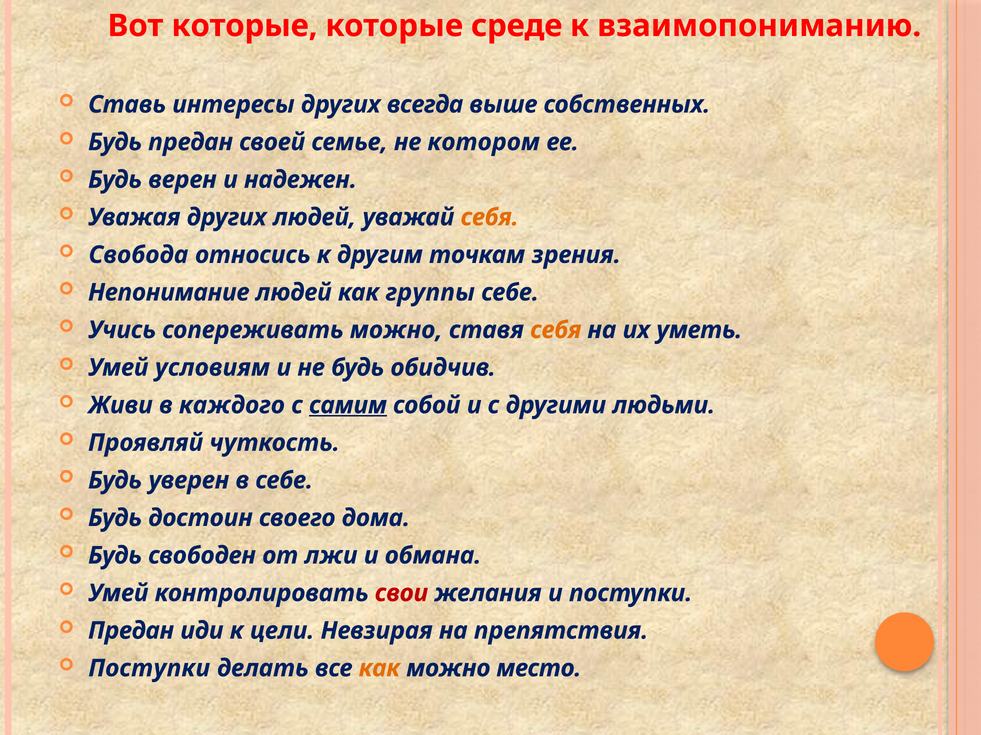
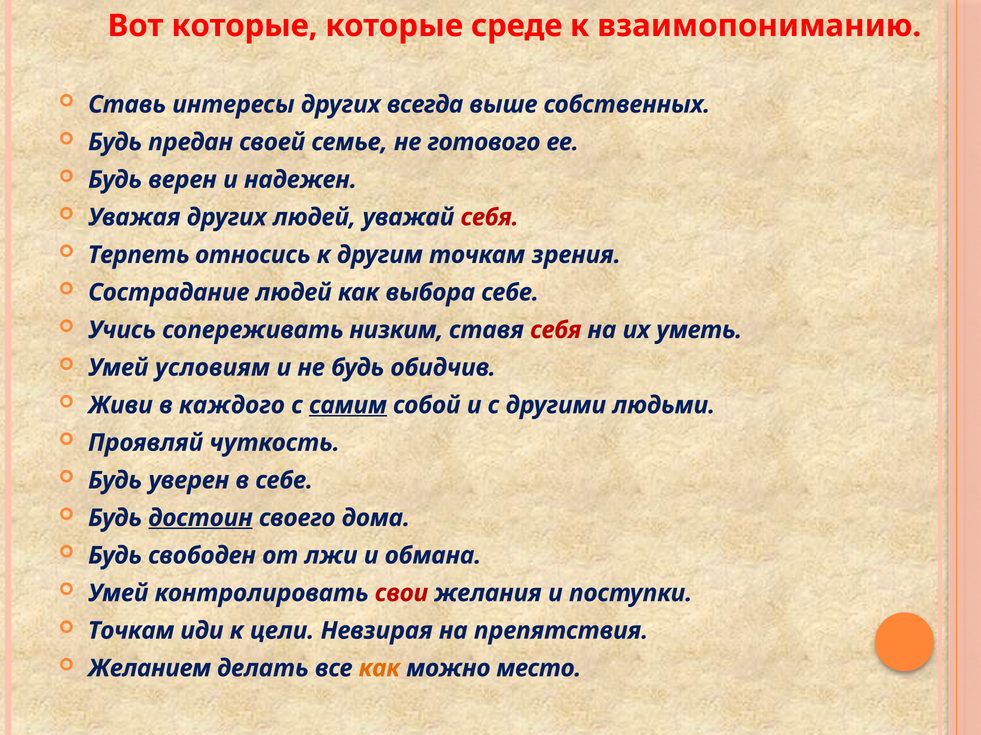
котором: котором -> готового
себя at (490, 217) colour: orange -> red
Свобода: Свобода -> Терпеть
Непонимание: Непонимание -> Сострадание
группы: группы -> выбора
сопереживать можно: можно -> низким
себя at (556, 330) colour: orange -> red
достоин underline: none -> present
Предан at (131, 631): Предан -> Точкам
Поступки at (149, 669): Поступки -> Желанием
